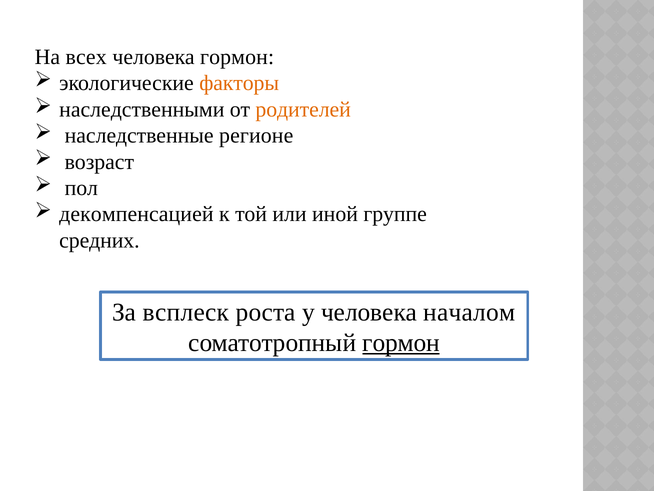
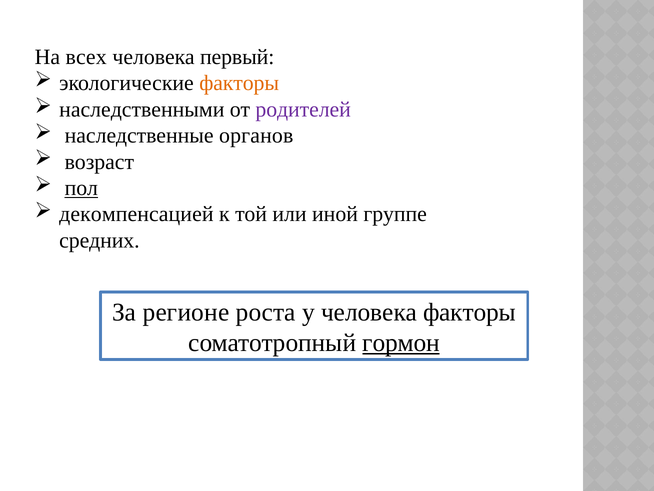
человека гормон: гормон -> первый
родителей colour: orange -> purple
регионе: регионе -> органов
пол underline: none -> present
всплеск: всплеск -> регионе
человека началом: началом -> факторы
